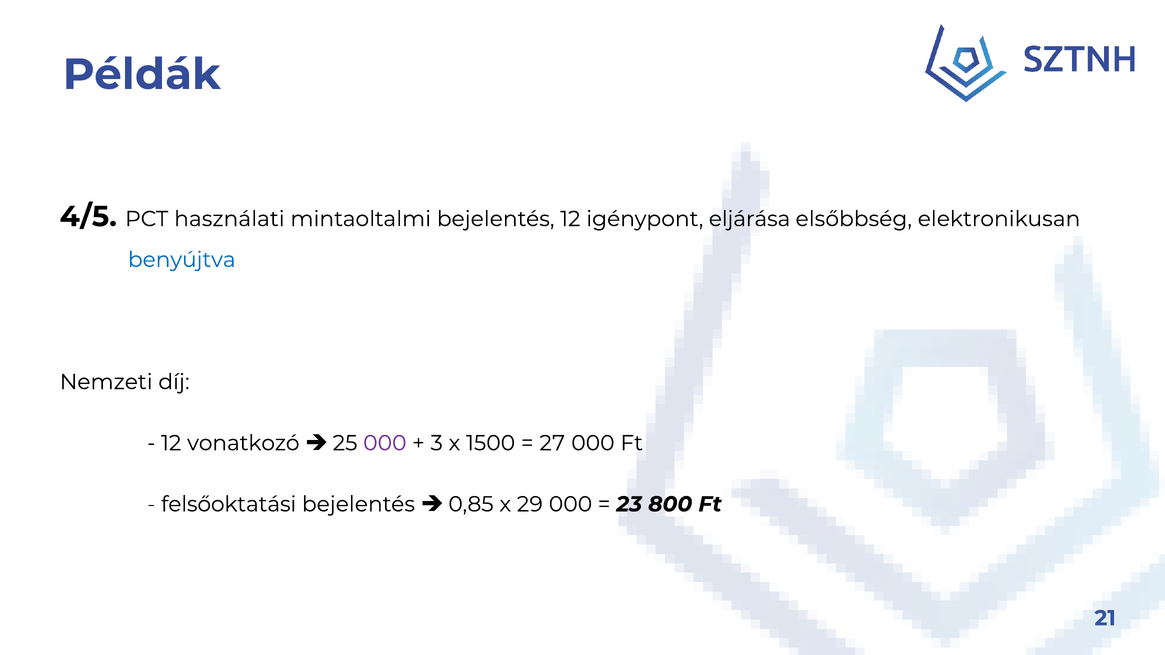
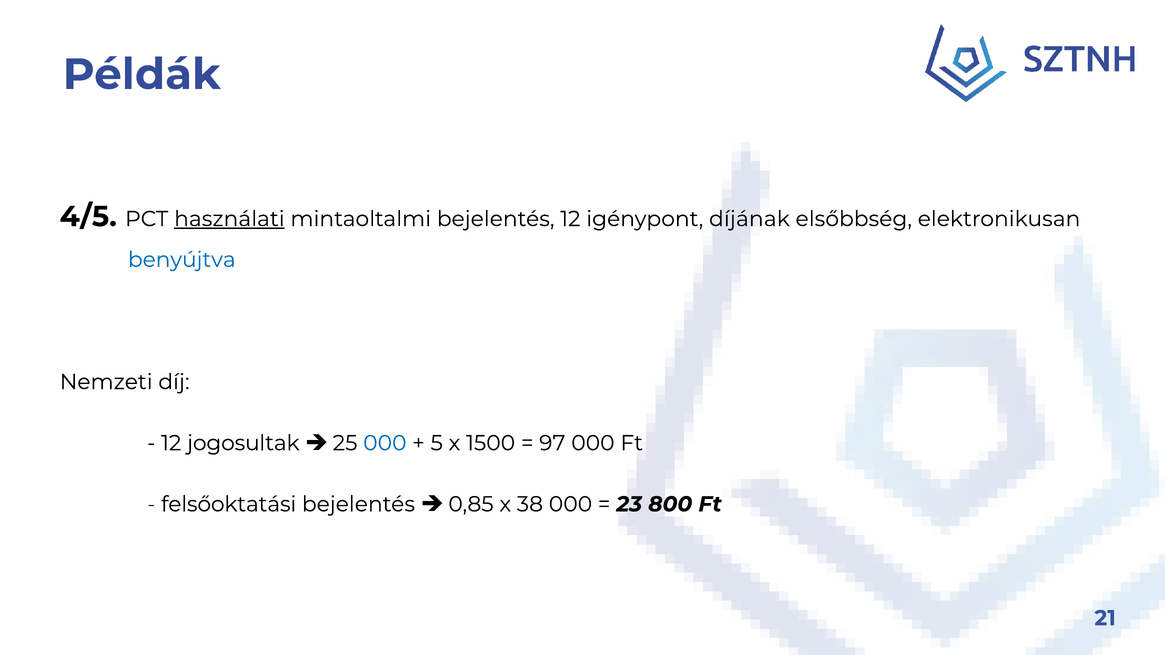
használati underline: none -> present
eljárása: eljárása -> díjának
vonatkozó: vonatkozó -> jogosultak
000 at (385, 443) colour: purple -> blue
3: 3 -> 5
27: 27 -> 97
29: 29 -> 38
